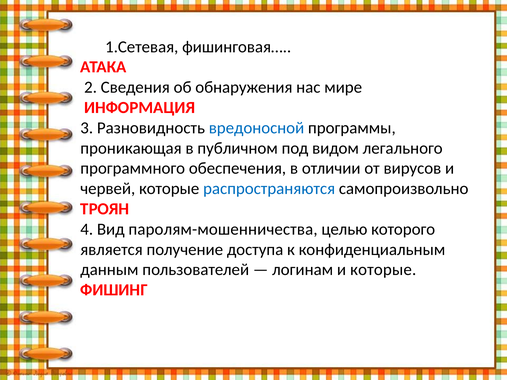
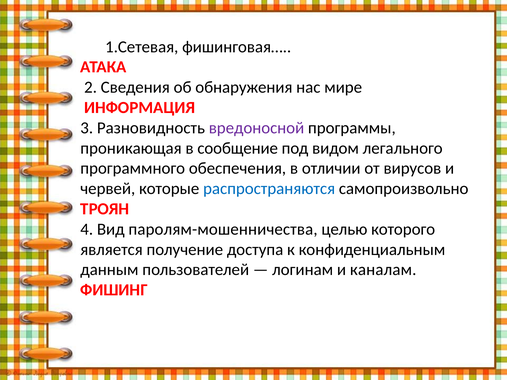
вредоносной colour: blue -> purple
публичном: публичном -> сообщение
и которые: которые -> каналам
